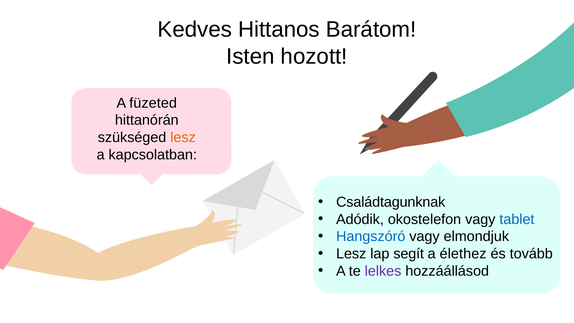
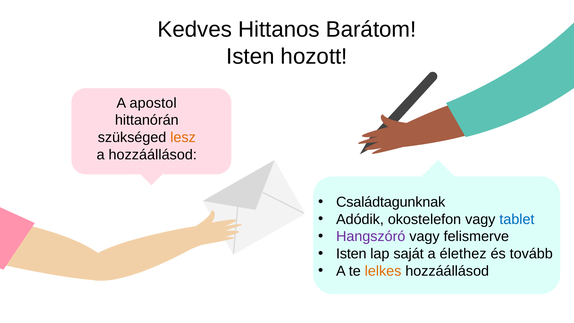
füzeted: füzeted -> apostol
a kapcsolatban: kapcsolatban -> hozzáállásod
Hangszóró colour: blue -> purple
elmondjuk: elmondjuk -> felismerve
Lesz at (351, 254): Lesz -> Isten
segít: segít -> saját
lelkes colour: purple -> orange
